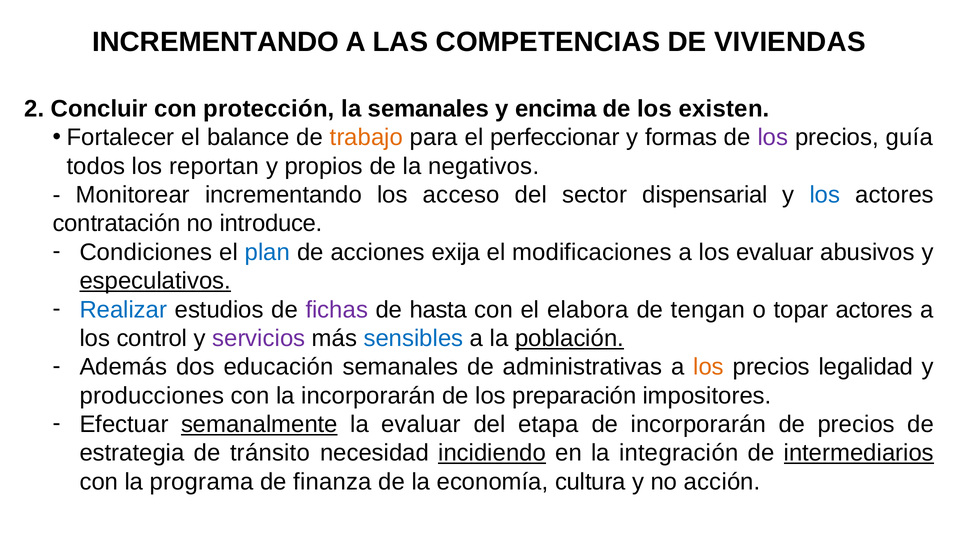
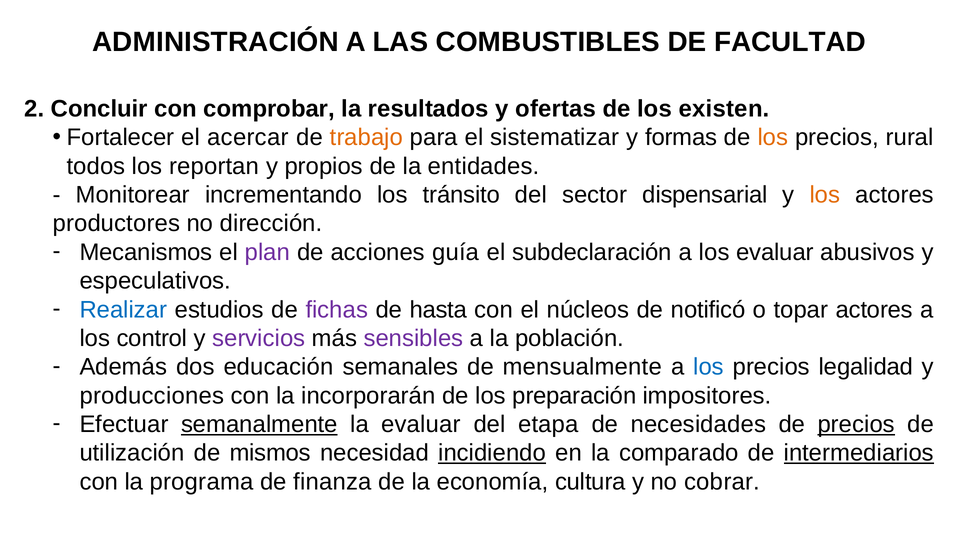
INCREMENTANDO at (216, 42): INCREMENTANDO -> ADMINISTRACIÓN
COMPETENCIAS: COMPETENCIAS -> COMBUSTIBLES
VIVIENDAS: VIVIENDAS -> FACULTAD
protección: protección -> comprobar
la semanales: semanales -> resultados
encima: encima -> ofertas
balance: balance -> acercar
perfeccionar: perfeccionar -> sistematizar
los at (773, 137) colour: purple -> orange
guía: guía -> rural
negativos: negativos -> entidades
acceso: acceso -> tránsito
los at (825, 195) colour: blue -> orange
contratación: contratación -> productores
introduce: introduce -> dirección
Condiciones: Condiciones -> Mecanismos
plan colour: blue -> purple
exija: exija -> guía
modificaciones: modificaciones -> subdeclaración
especulativos underline: present -> none
elabora: elabora -> núcleos
tengan: tengan -> notificó
sensibles colour: blue -> purple
población underline: present -> none
administrativas: administrativas -> mensualmente
los at (709, 367) colour: orange -> blue
de incorporarán: incorporarán -> necesidades
precios at (856, 424) underline: none -> present
estrategia: estrategia -> utilización
tránsito: tránsito -> mismos
integración: integración -> comparado
acción: acción -> cobrar
